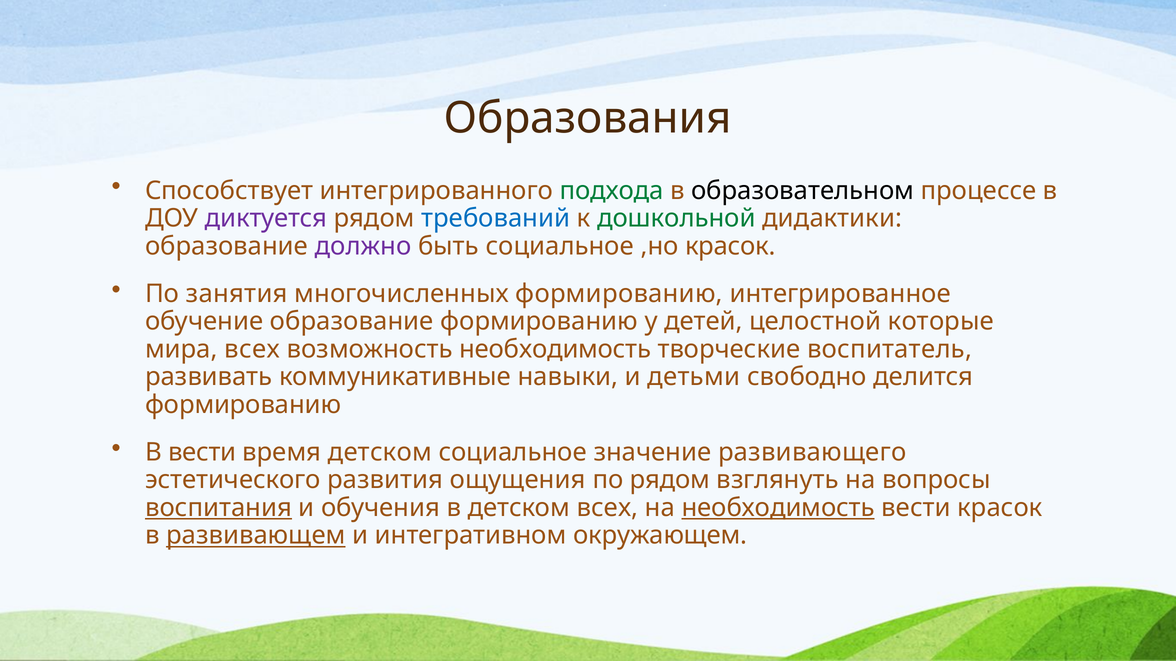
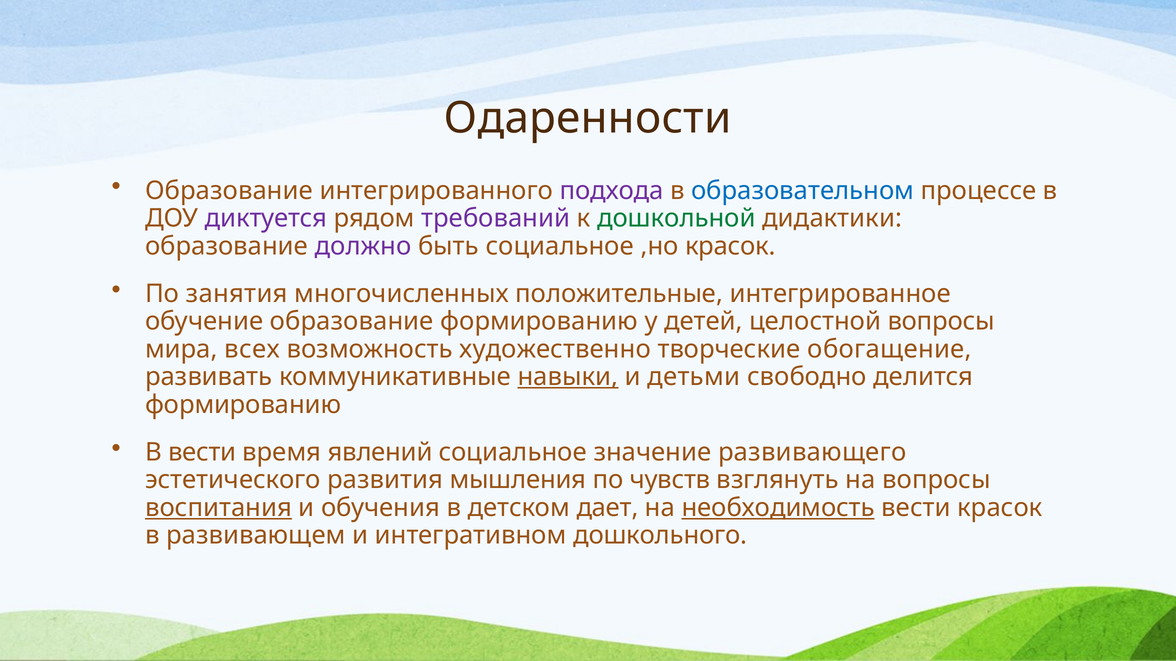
Образования: Образования -> Одаренности
Способствует at (229, 191): Способствует -> Образование
подхода colour: green -> purple
образовательном colour: black -> blue
требований colour: blue -> purple
многочисленных формированию: формированию -> положительные
целостной которые: которые -> вопросы
возможность необходимость: необходимость -> художественно
воспитатель: воспитатель -> обогащение
навыки underline: none -> present
время детском: детском -> явлений
ощущения: ощущения -> мышления
по рядом: рядом -> чувств
детском всех: всех -> дает
развивающем underline: present -> none
окружающем: окружающем -> дошкольного
